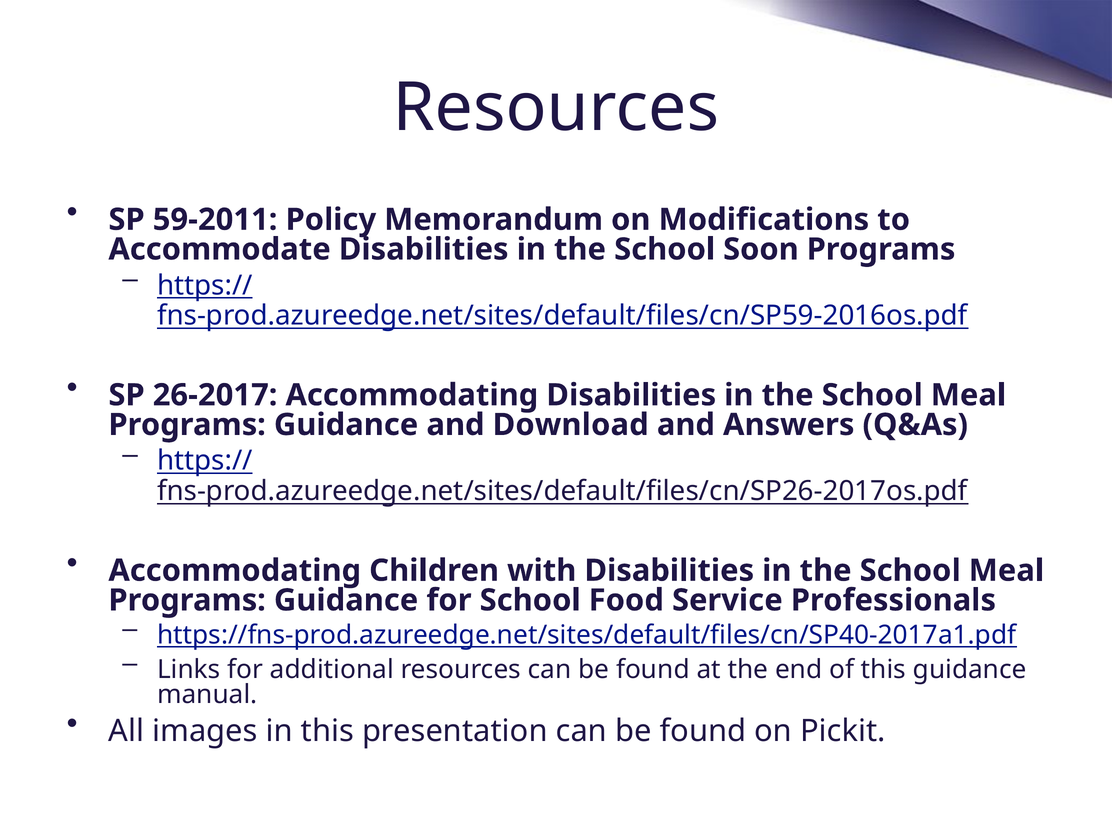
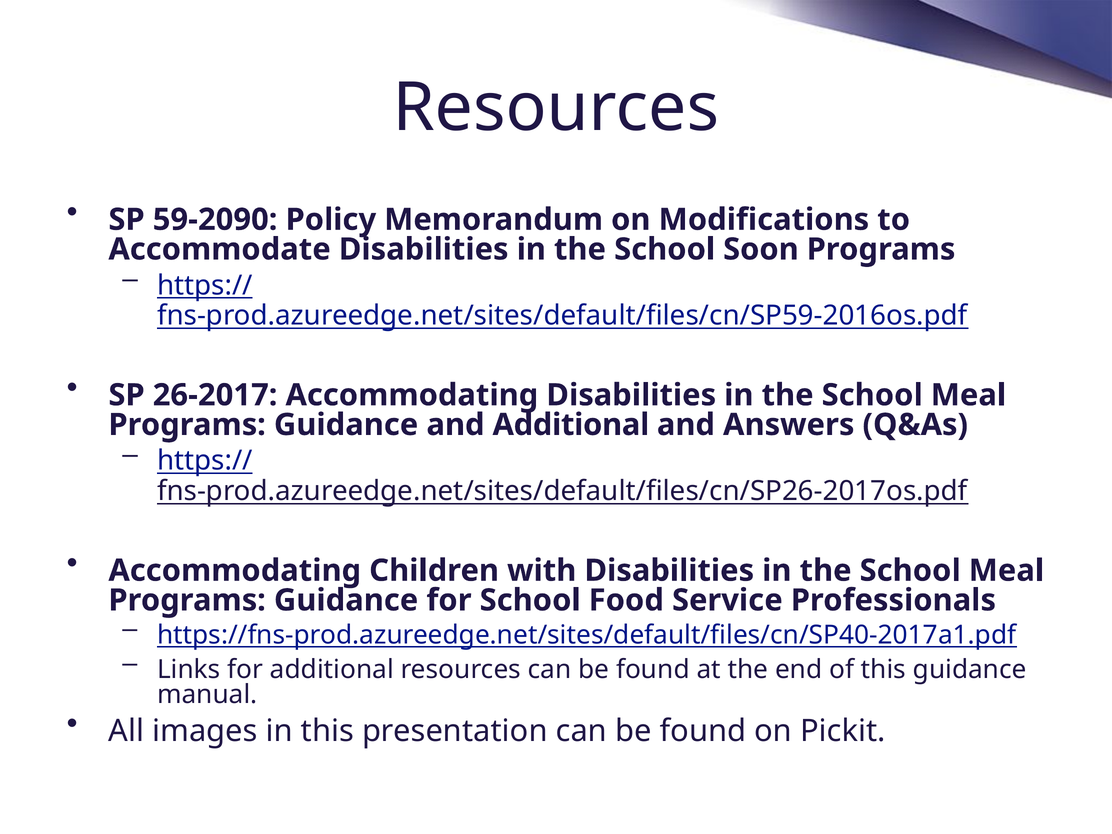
59-2011: 59-2011 -> 59-2090
and Download: Download -> Additional
